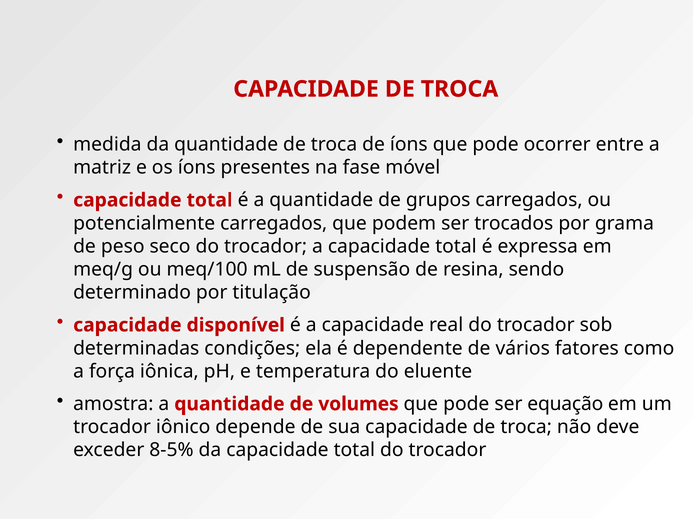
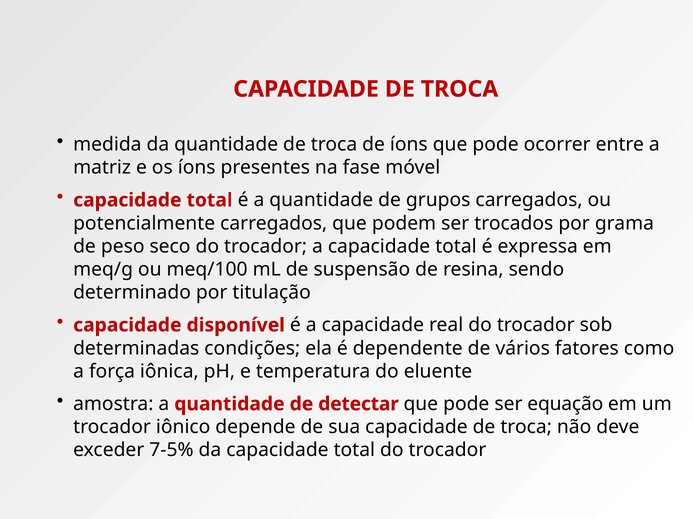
volumes: volumes -> detectar
8-5%: 8-5% -> 7-5%
